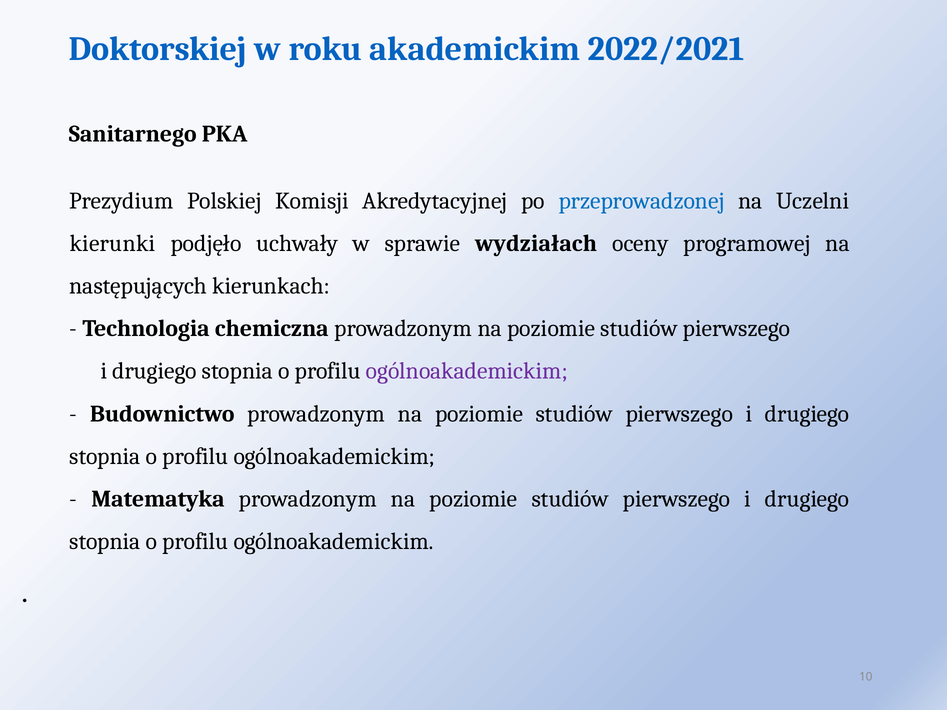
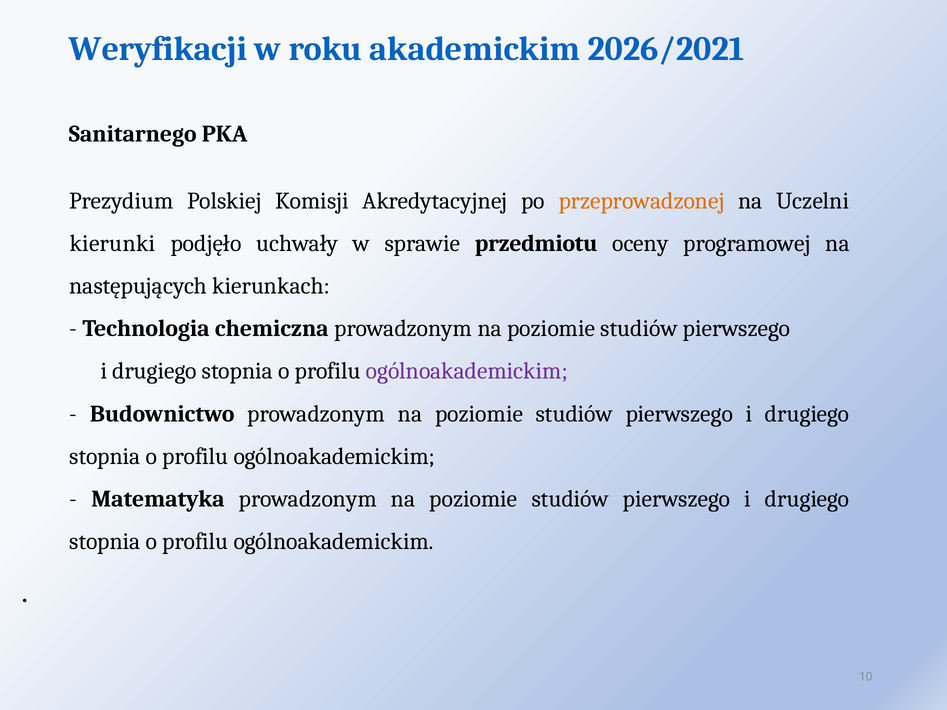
Doktorskiej: Doktorskiej -> Weryfikacji
2022/2021: 2022/2021 -> 2026/2021
przeprowadzonej colour: blue -> orange
wydziałach: wydziałach -> przedmiotu
